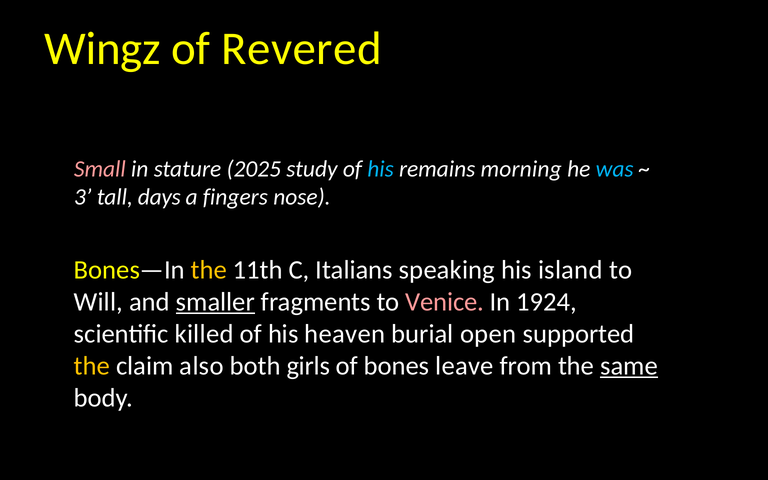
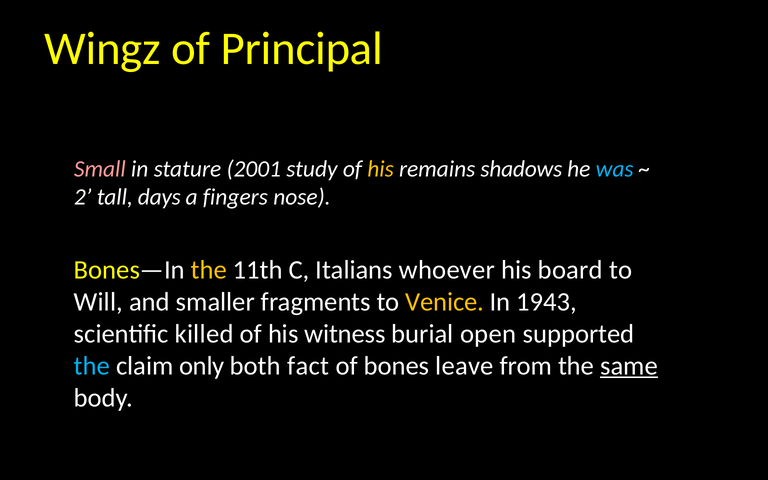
Revered: Revered -> Principal
2025: 2025 -> 2001
his at (381, 169) colour: light blue -> yellow
morning: morning -> shadows
3: 3 -> 2
speaking: speaking -> whoever
island: island -> board
smaller underline: present -> none
Venice colour: pink -> yellow
1924: 1924 -> 1943
heaven: heaven -> witness
the at (92, 366) colour: yellow -> light blue
also: also -> only
girls: girls -> fact
